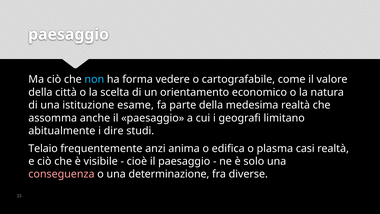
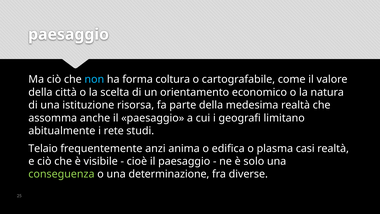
vedere: vedere -> coltura
esame: esame -> risorsa
dire: dire -> rete
conseguenza colour: pink -> light green
